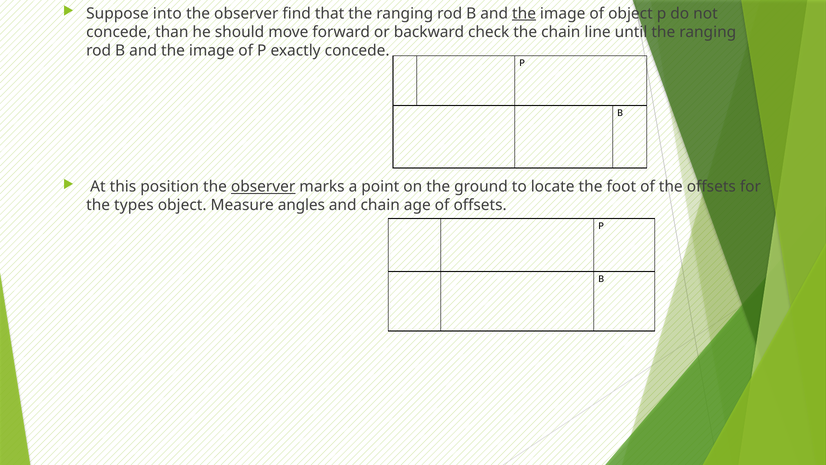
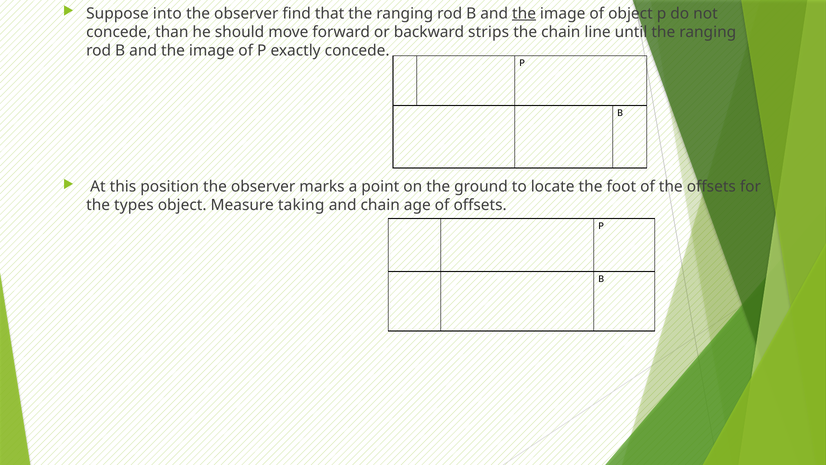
check: check -> strips
observer at (263, 187) underline: present -> none
angles: angles -> taking
